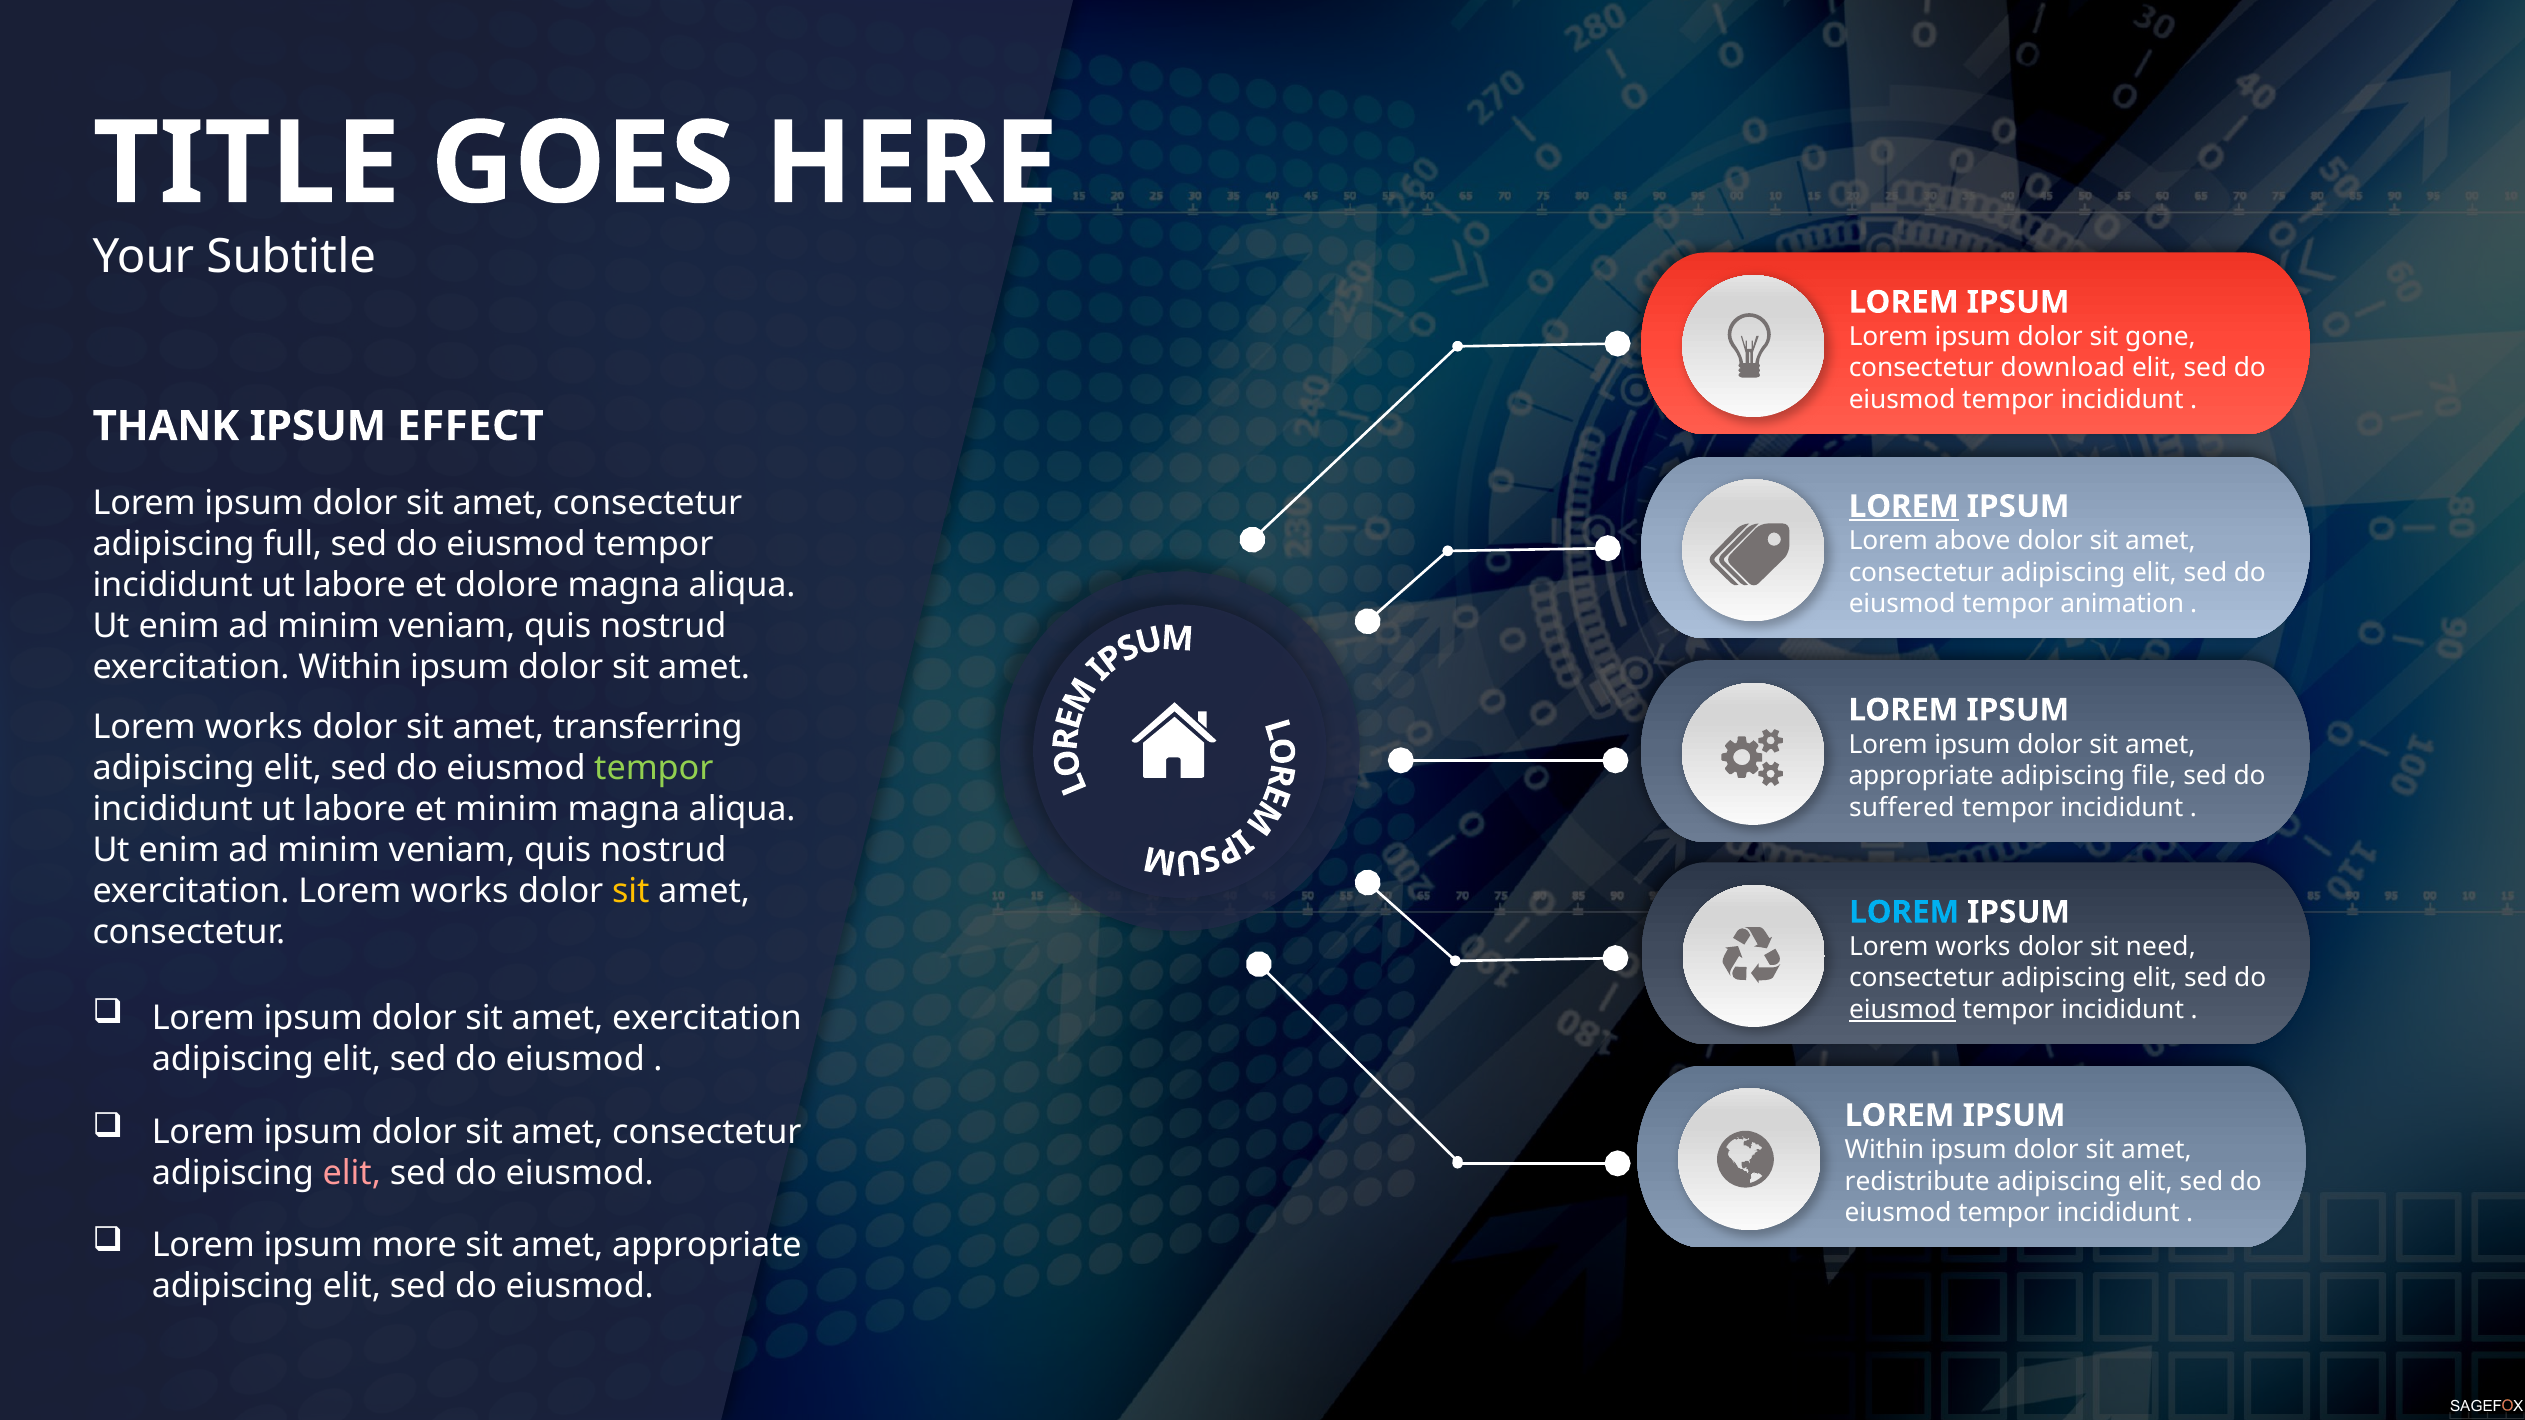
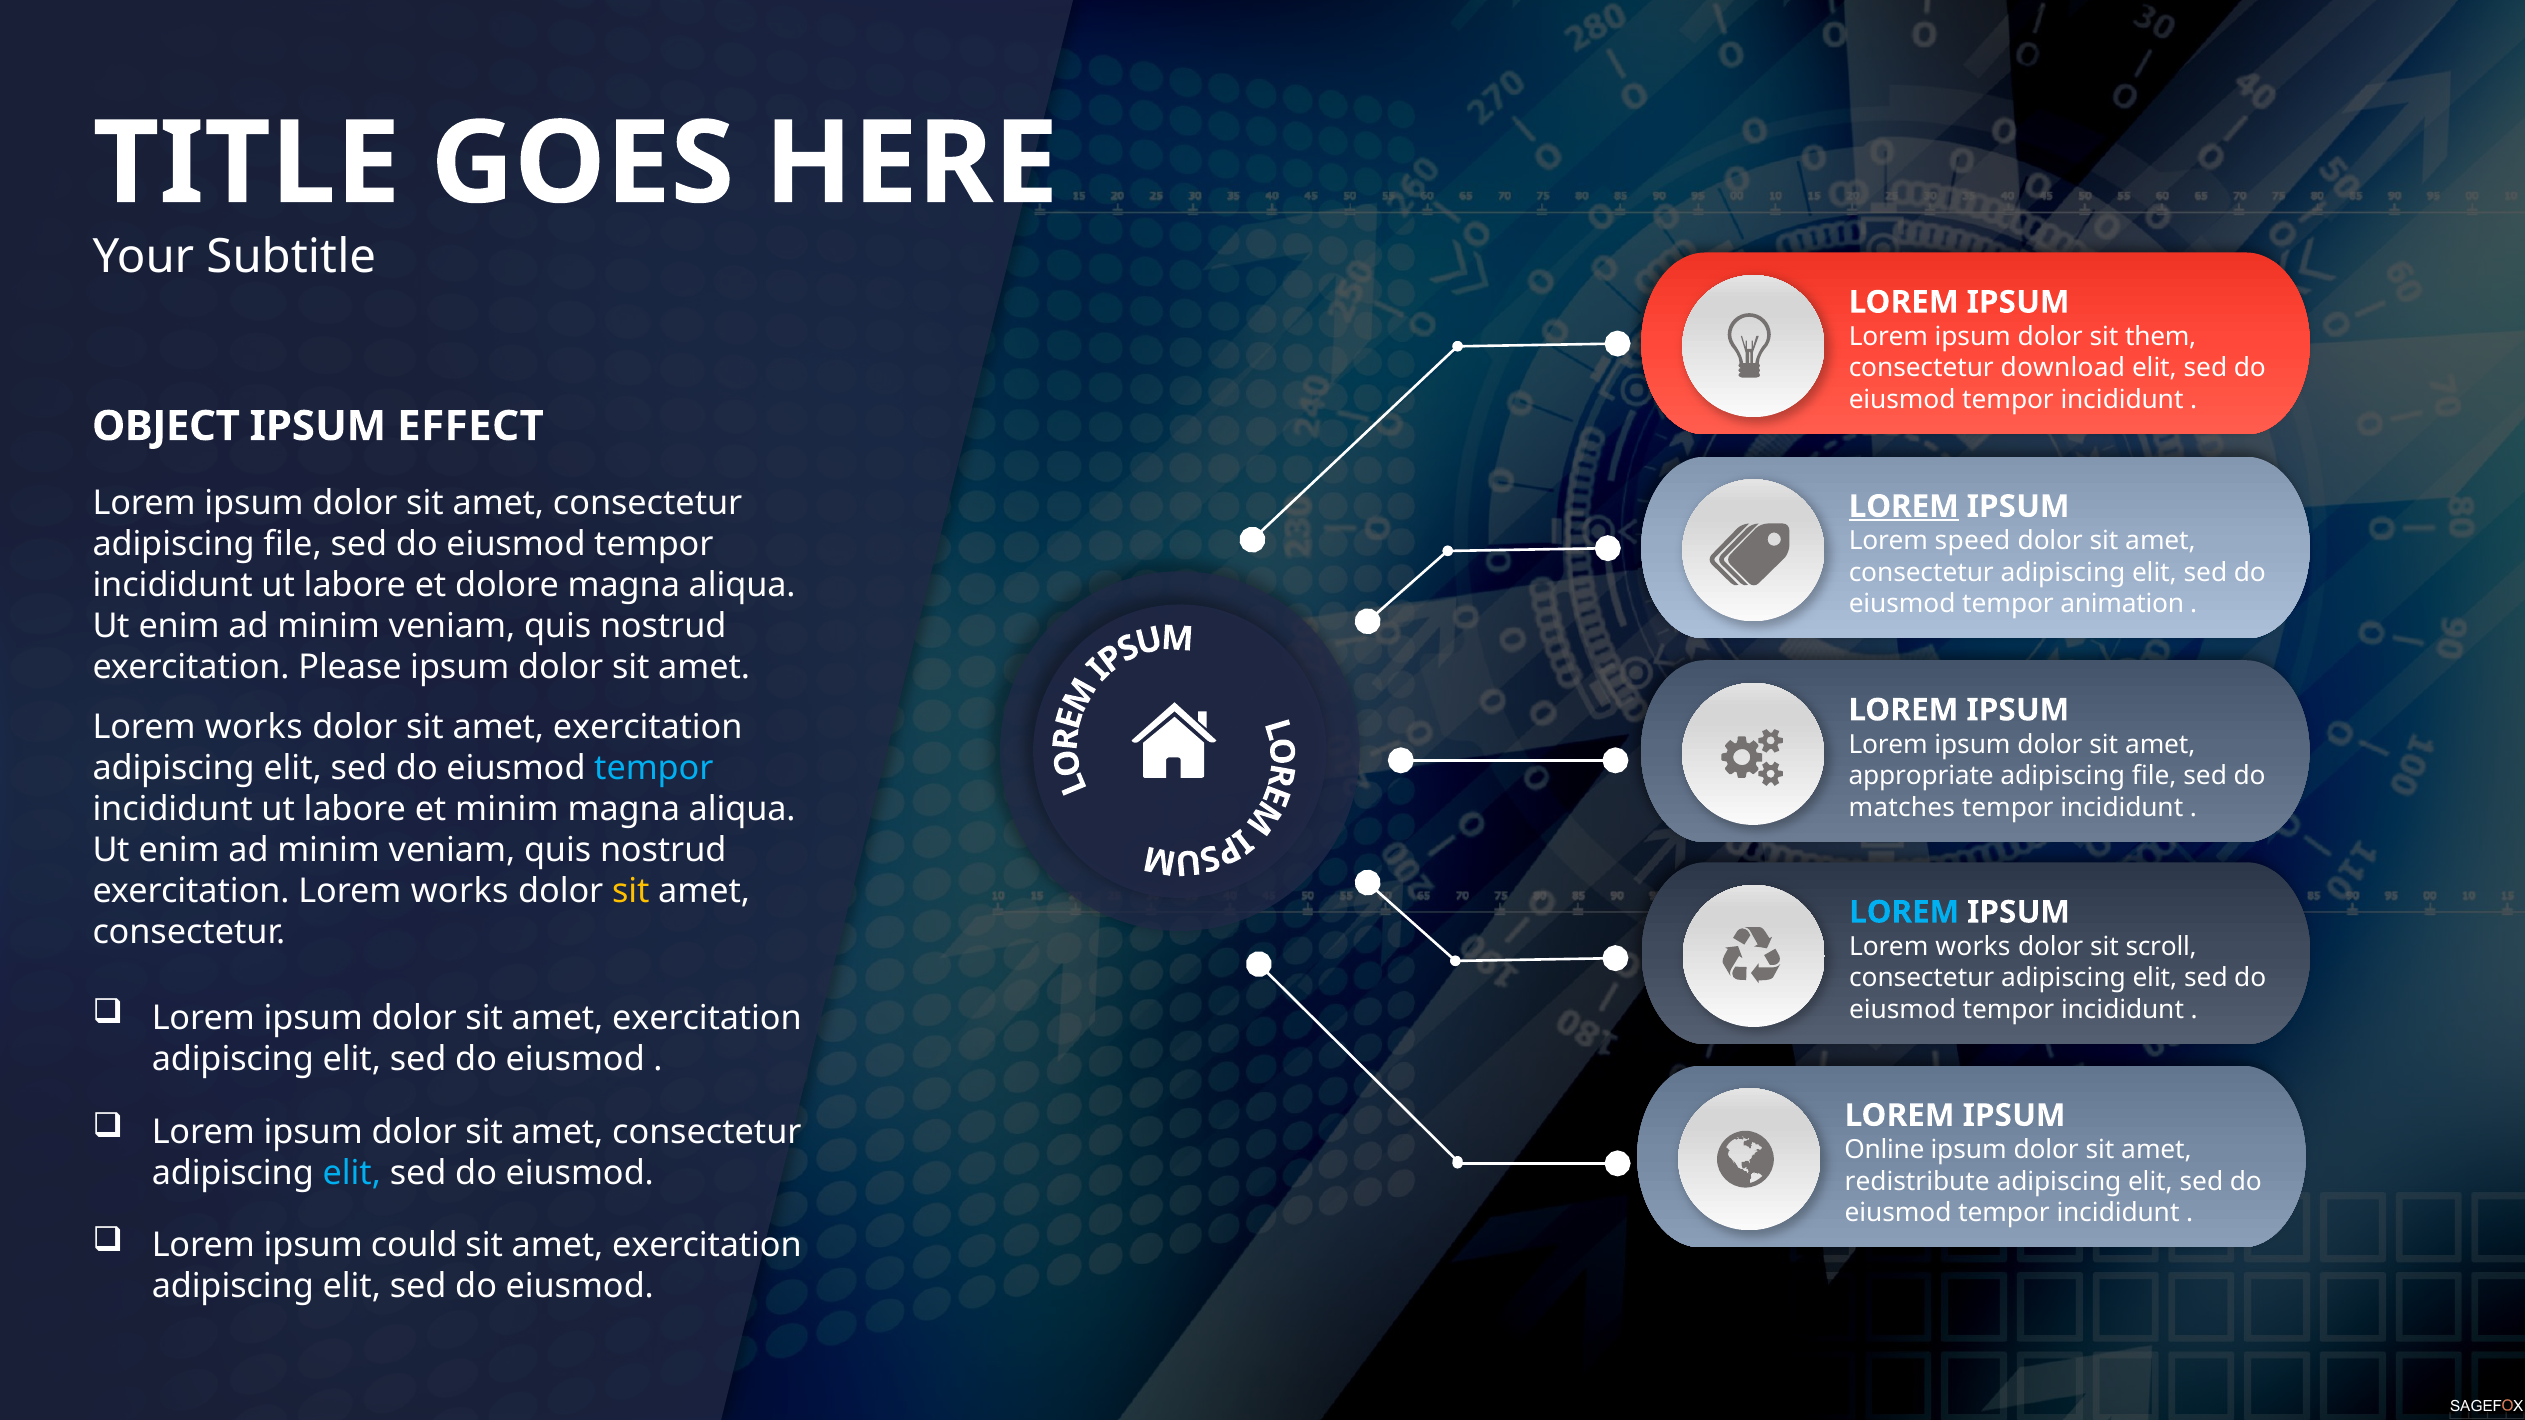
gone: gone -> them
THANK: THANK -> OBJECT
above: above -> speed
full at (293, 544): full -> file
exercitation Within: Within -> Please
transferring at (648, 727): transferring -> exercitation
tempor at (654, 769) colour: light green -> light blue
suffered: suffered -> matches
need: need -> scroll
eiusmod at (1903, 1010) underline: present -> none
Within at (1884, 1150): Within -> Online
elit at (352, 1173) colour: pink -> light blue
more: more -> could
appropriate at (707, 1246): appropriate -> exercitation
